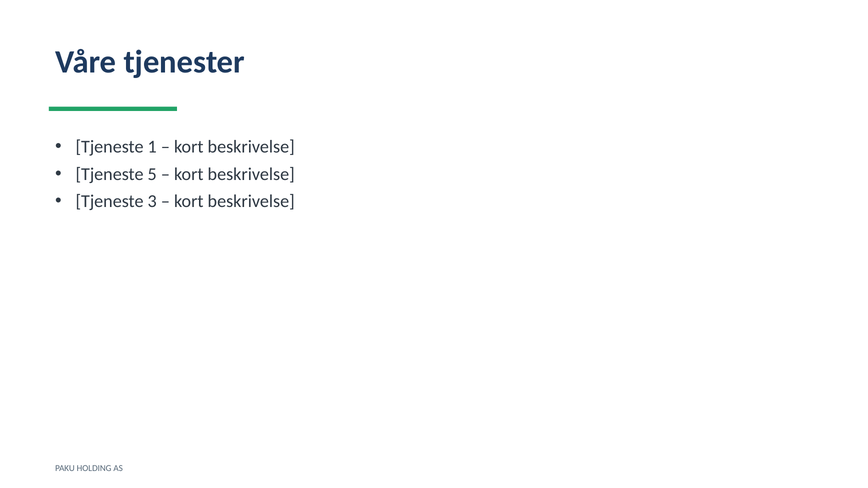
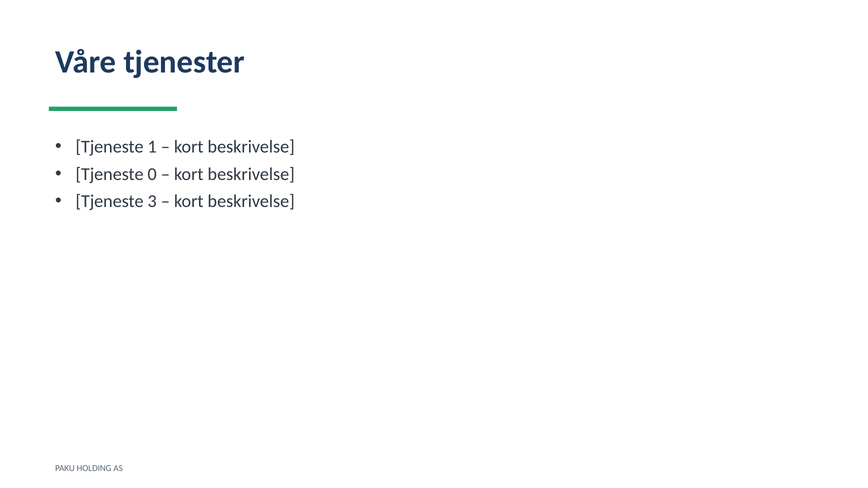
5: 5 -> 0
